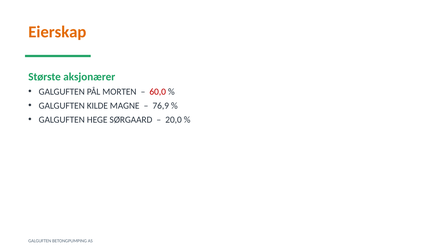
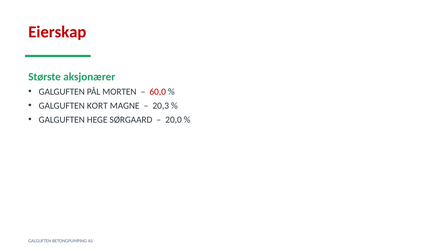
Eierskap colour: orange -> red
KILDE: KILDE -> KORT
76,9: 76,9 -> 20,3
